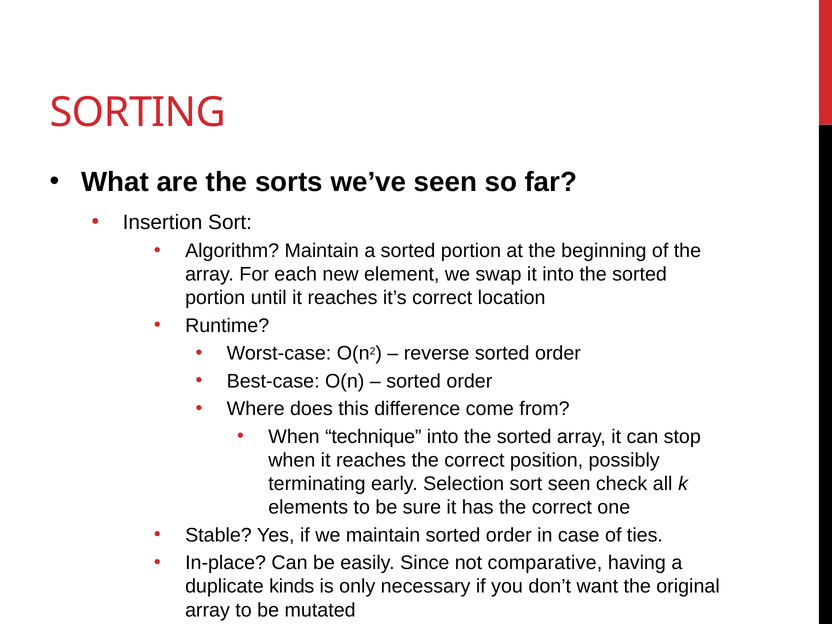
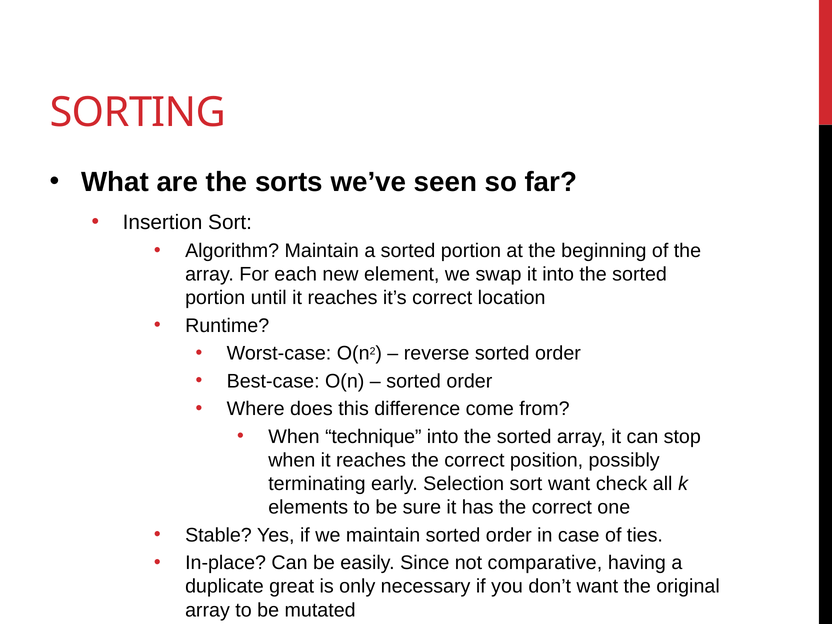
sort seen: seen -> want
kinds: kinds -> great
